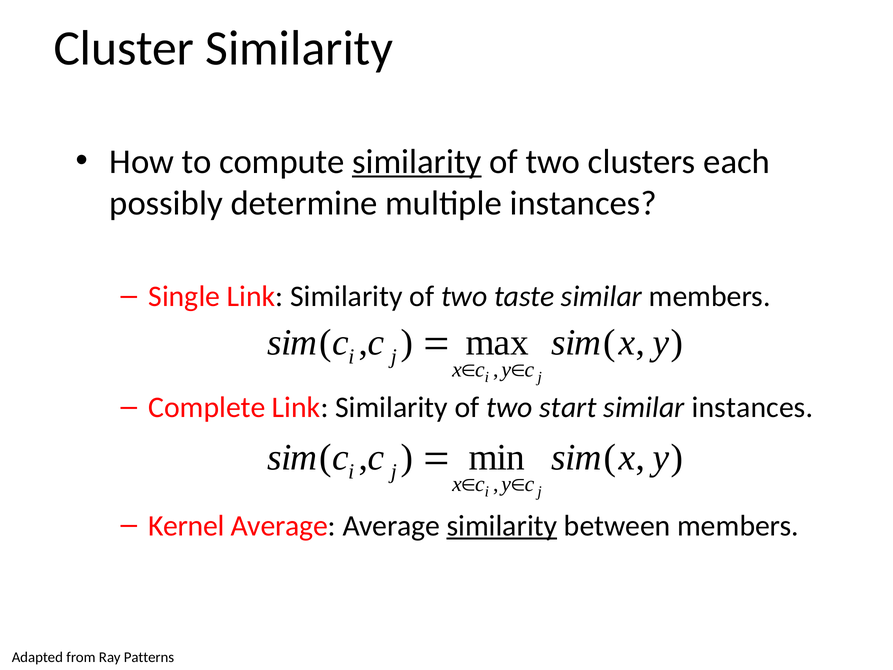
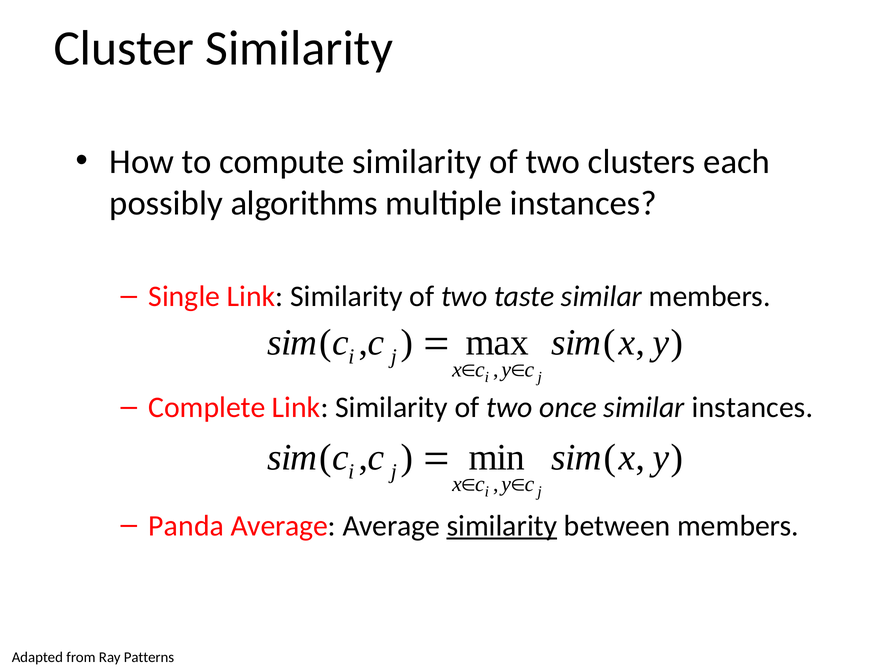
similarity at (417, 162) underline: present -> none
determine: determine -> algorithms
start: start -> once
Kernel: Kernel -> Panda
